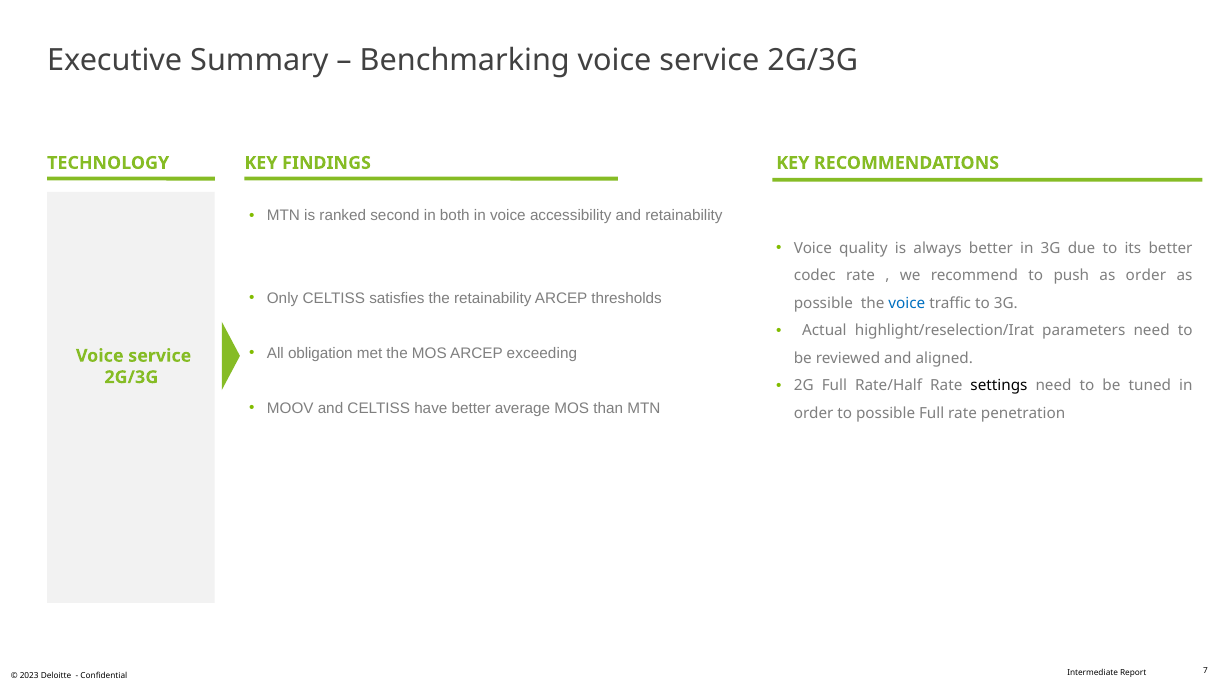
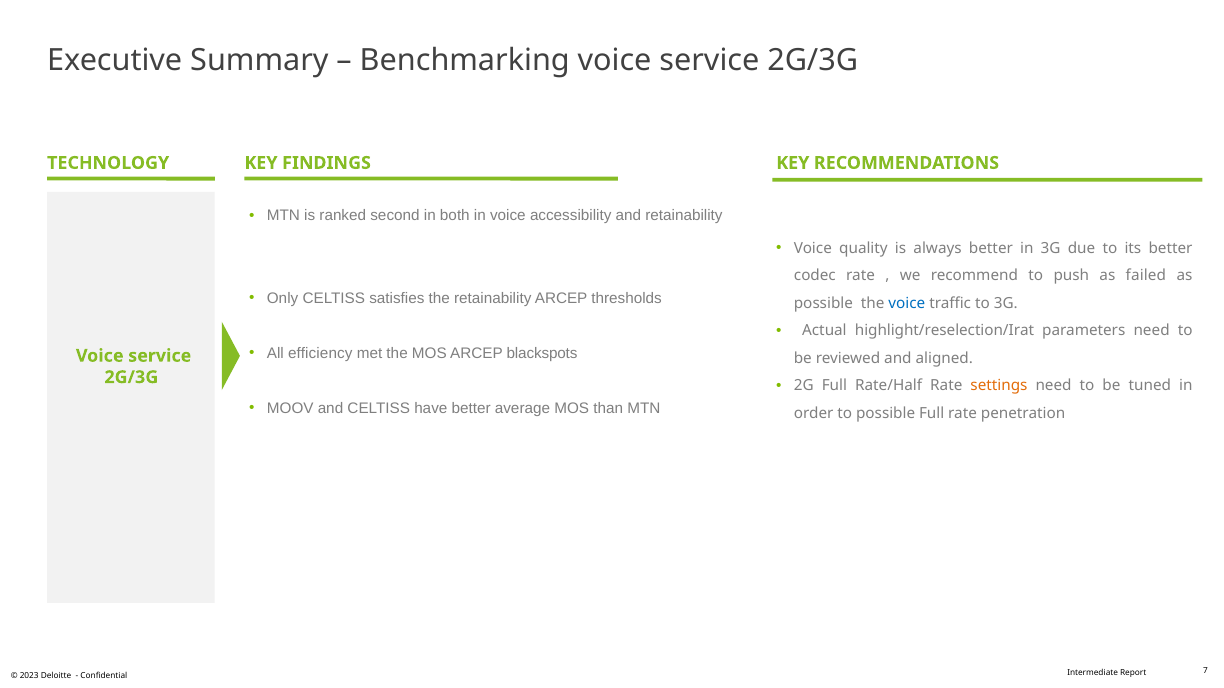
as order: order -> failed
obligation: obligation -> efficiency
exceeding: exceeding -> blackspots
settings colour: black -> orange
